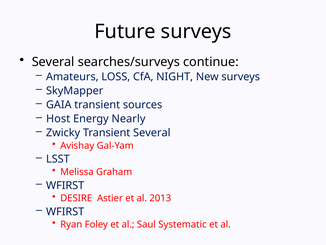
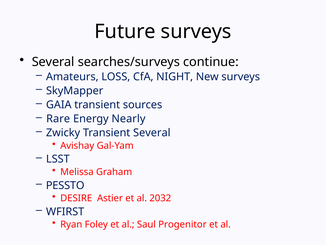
Host: Host -> Rare
WFIRST at (65, 185): WFIRST -> PESSTO
2013: 2013 -> 2032
Systematic: Systematic -> Progenitor
